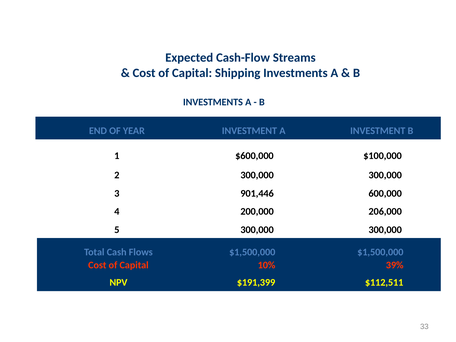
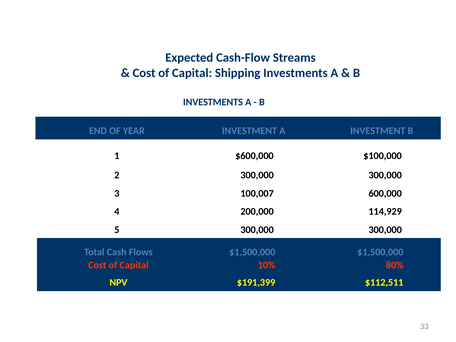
901,446: 901,446 -> 100,007
206,000: 206,000 -> 114,929
39%: 39% -> 80%
